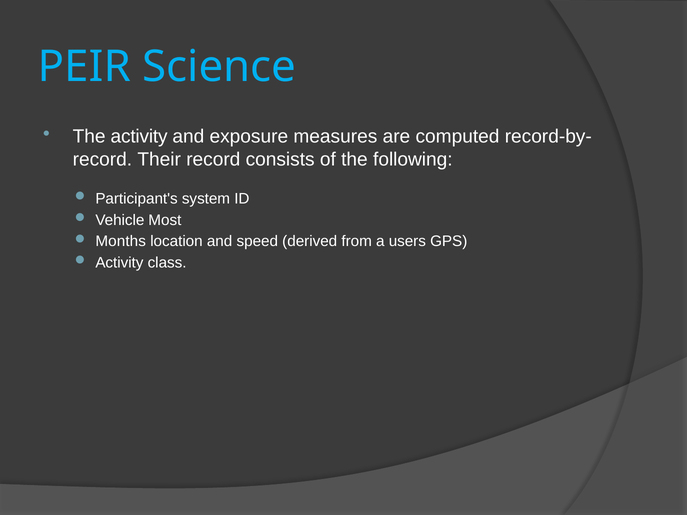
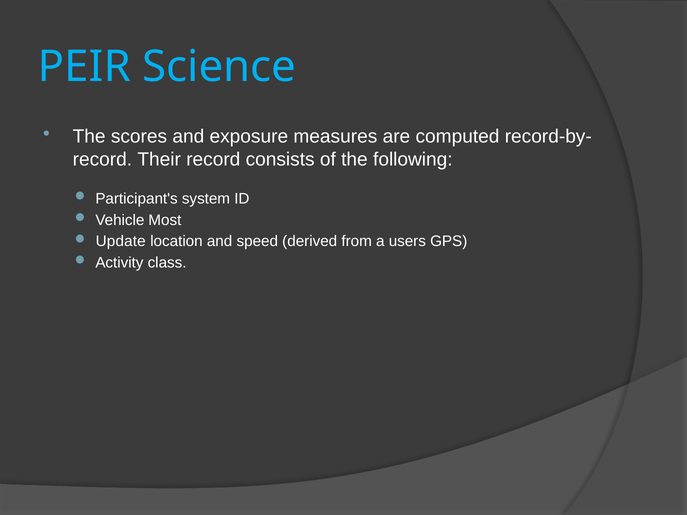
The activity: activity -> scores
Months: Months -> Update
